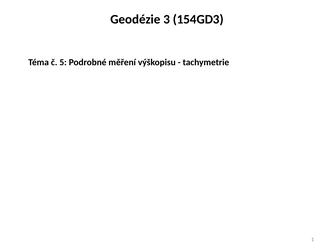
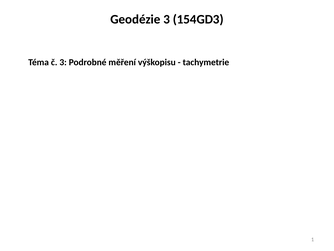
č 5: 5 -> 3
